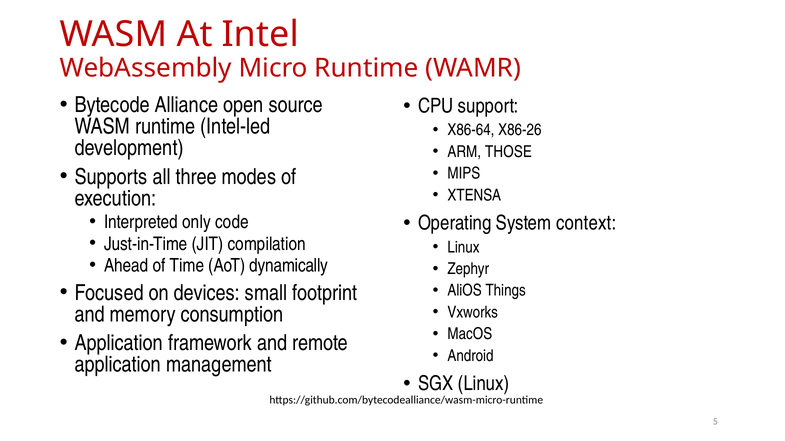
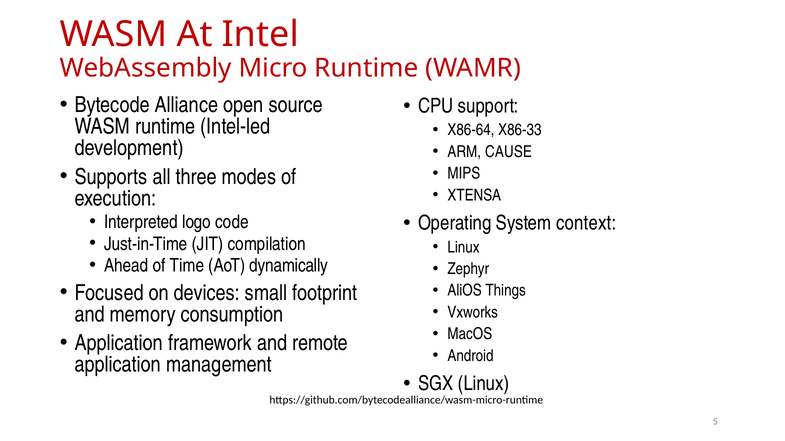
X86-26: X86-26 -> X86-33
THOSE: THOSE -> CAUSE
only: only -> logo
